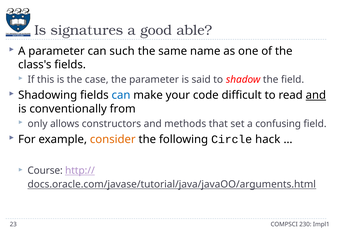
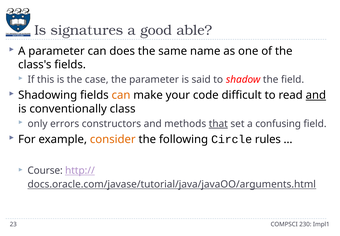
such: such -> does
can at (121, 95) colour: blue -> orange
from: from -> class
allows: allows -> errors
that underline: none -> present
hack: hack -> rules
